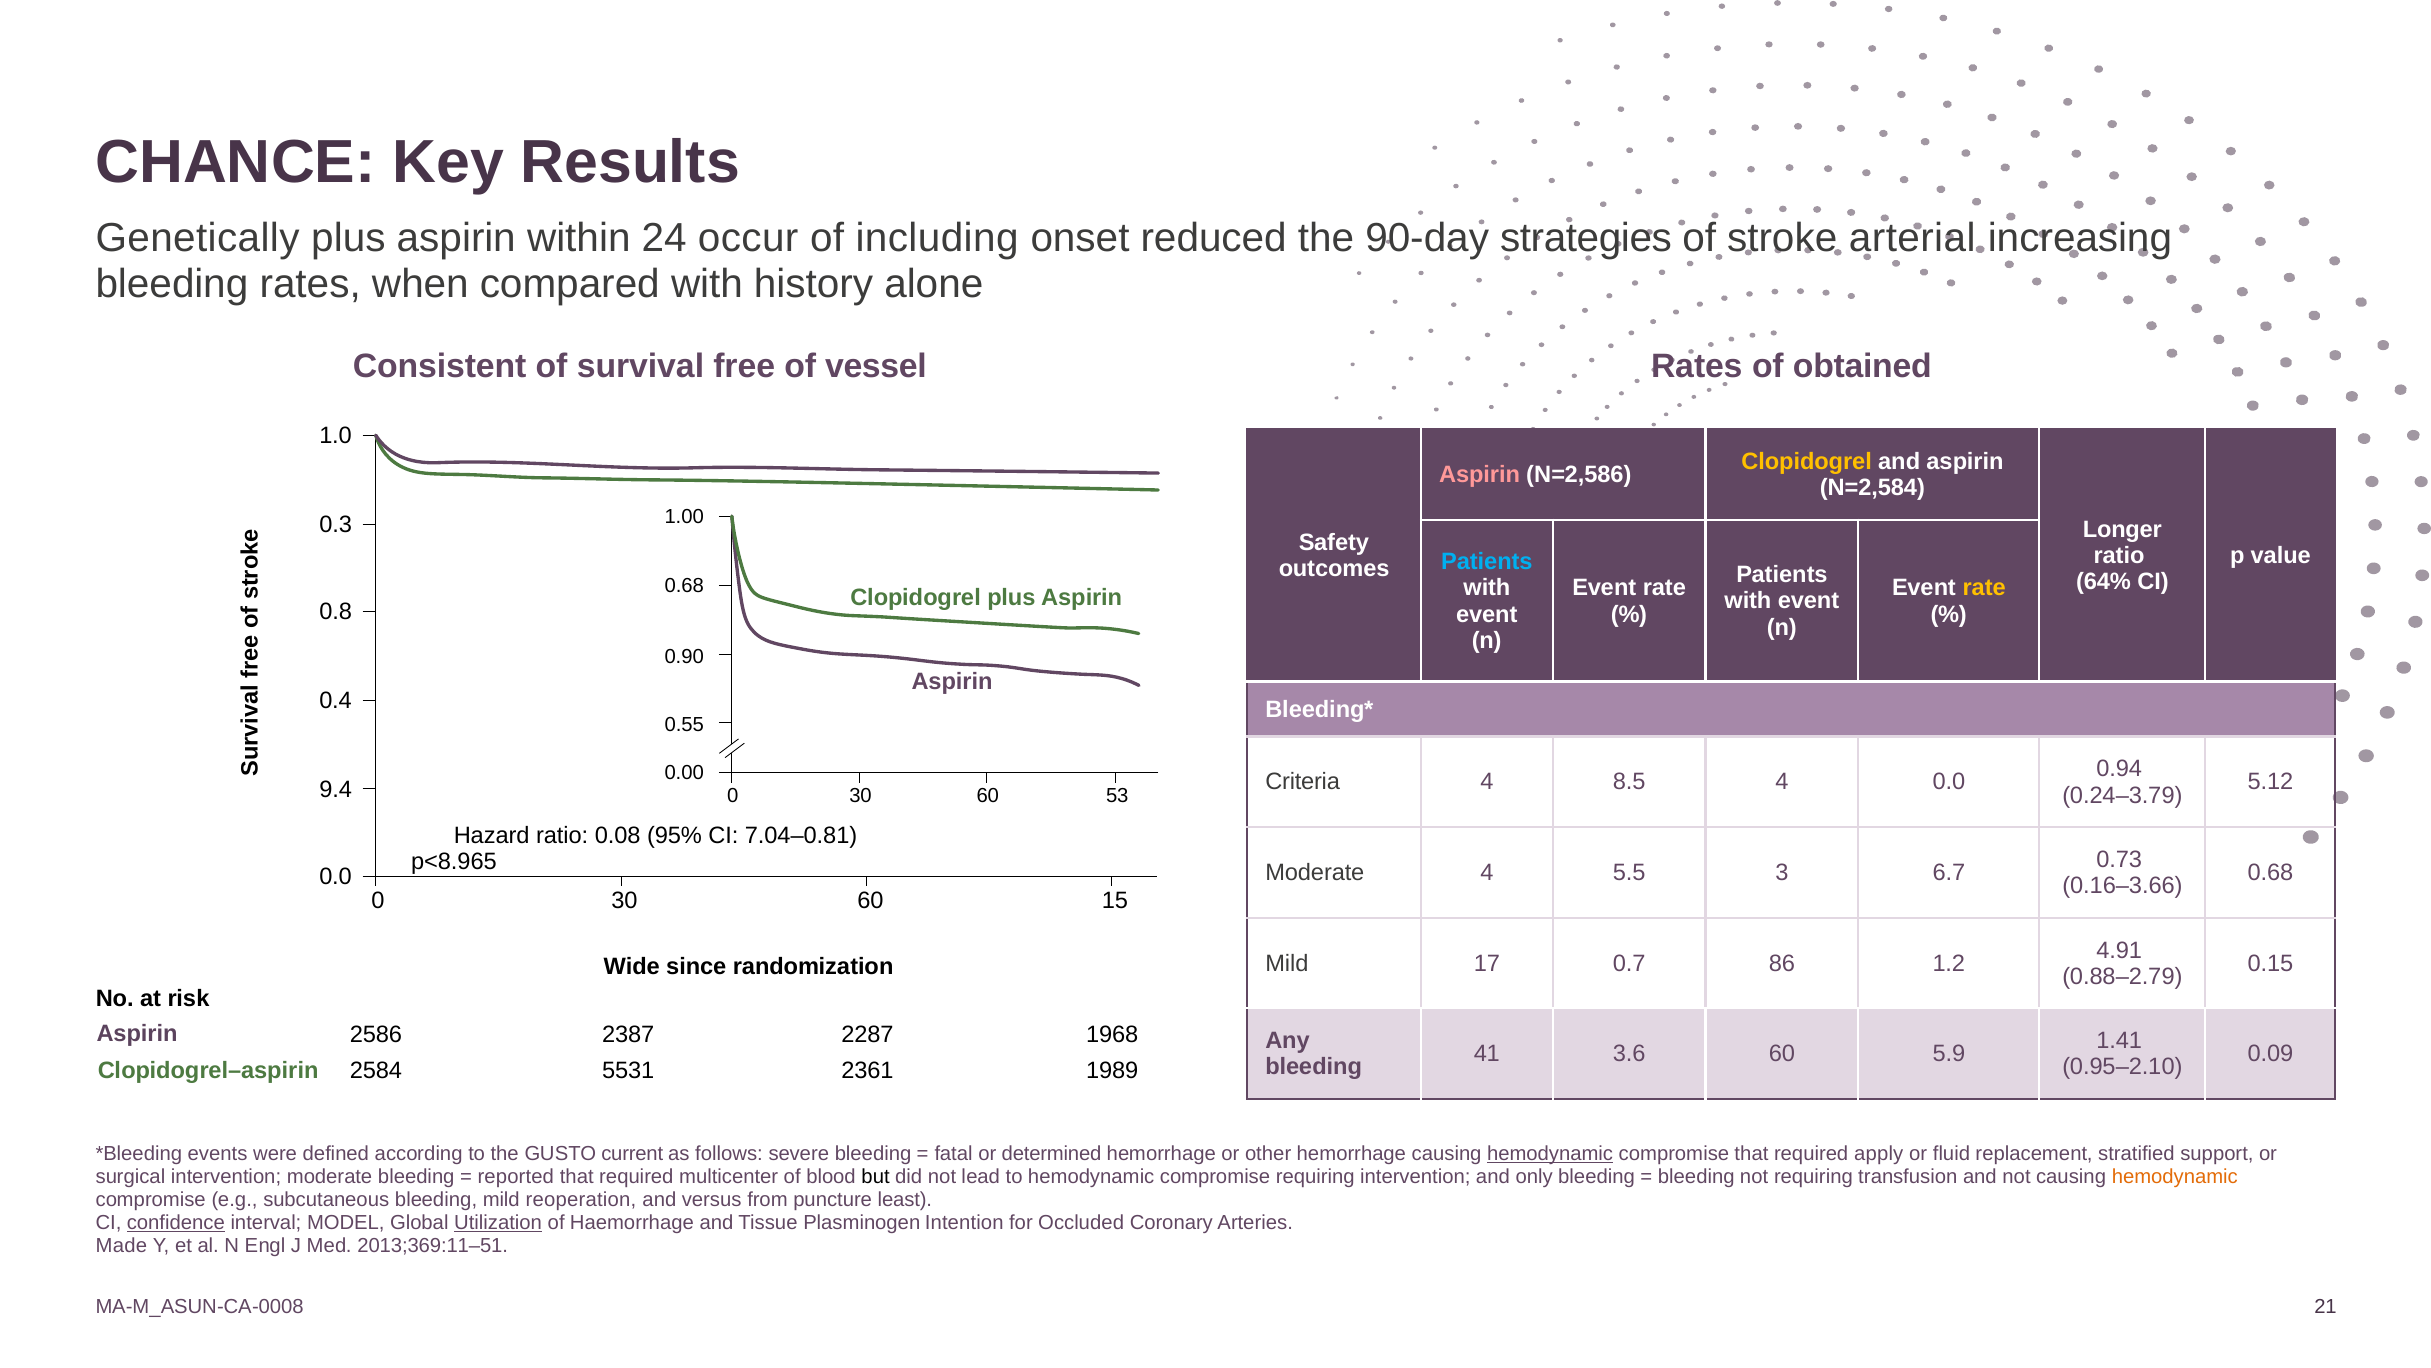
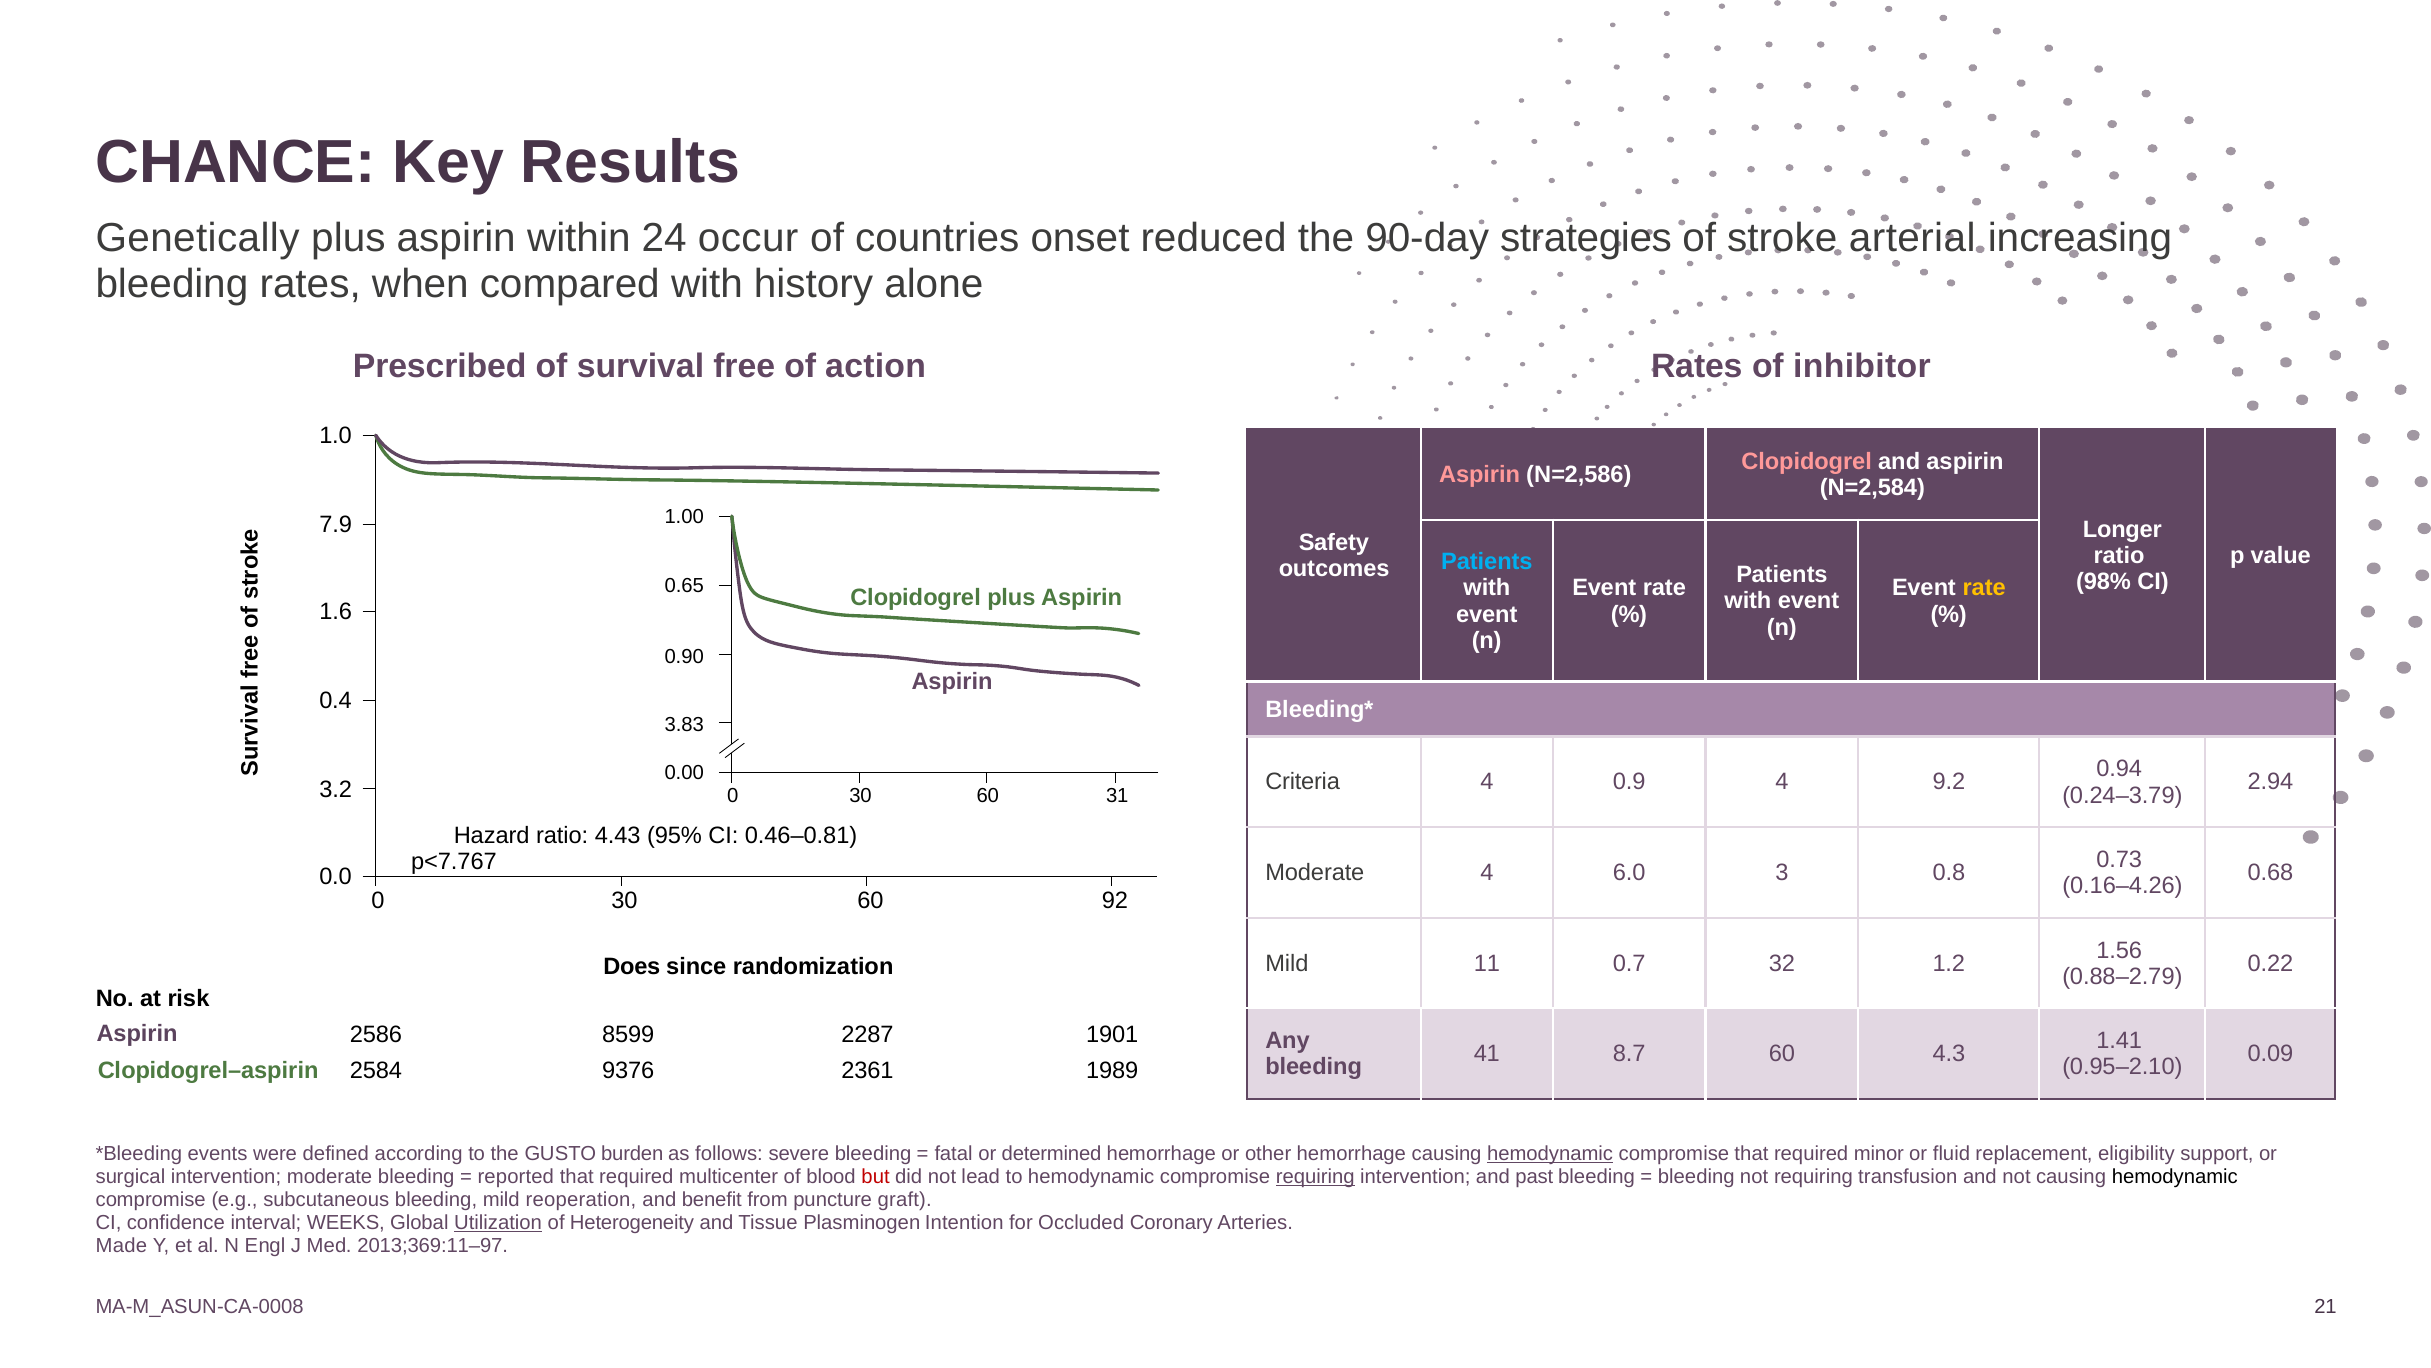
including: including -> countries
Consistent: Consistent -> Prescribed
vessel: vessel -> action
obtained: obtained -> inhibitor
Clopidogrel at (1807, 462) colour: yellow -> pink
0.3: 0.3 -> 7.9
64%: 64% -> 98%
0.68 at (684, 585): 0.68 -> 0.65
0.8: 0.8 -> 1.6
0.55: 0.55 -> 3.83
8.5: 8.5 -> 0.9
4 0.0: 0.0 -> 9.2
5.12: 5.12 -> 2.94
9.4: 9.4 -> 3.2
53: 53 -> 31
0.08: 0.08 -> 4.43
7.04–0.81: 7.04–0.81 -> 0.46–0.81
p<8.965: p<8.965 -> p<7.767
5.5: 5.5 -> 6.0
6.7: 6.7 -> 0.8
0.16–3.66: 0.16–3.66 -> 0.16–4.26
15: 15 -> 92
4.91: 4.91 -> 1.56
17: 17 -> 11
86: 86 -> 32
0.15: 0.15 -> 0.22
Wide: Wide -> Does
2387: 2387 -> 8599
1968: 1968 -> 1901
3.6: 3.6 -> 8.7
5.9: 5.9 -> 4.3
5531: 5531 -> 9376
current: current -> burden
apply: apply -> minor
stratified: stratified -> eligibility
but colour: black -> red
requiring at (1315, 1176) underline: none -> present
only: only -> past
hemodynamic at (2175, 1176) colour: orange -> black
versus: versus -> benefit
least: least -> graft
confidence underline: present -> none
MODEL: MODEL -> WEEKS
Haemorrhage: Haemorrhage -> Heterogeneity
2013;369:11–51: 2013;369:11–51 -> 2013;369:11–97
